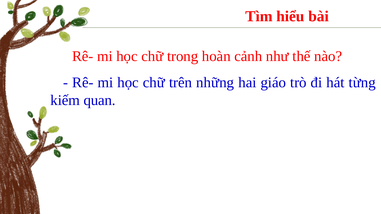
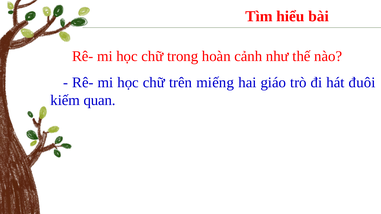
những: những -> miếng
từng: từng -> đuôi
